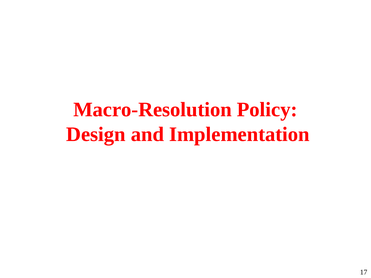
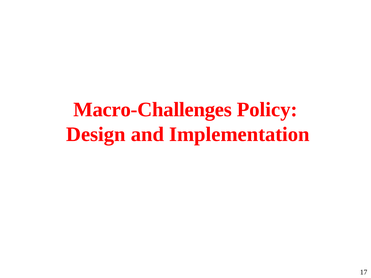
Macro-Resolution: Macro-Resolution -> Macro-Challenges
